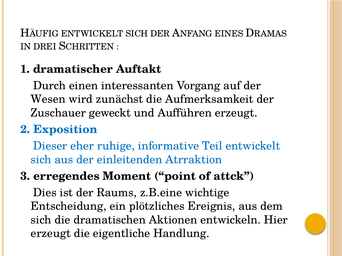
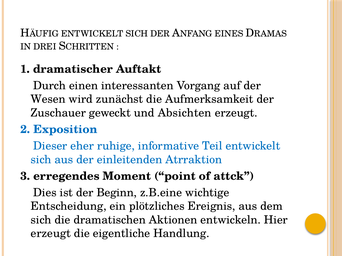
Aufführen: Aufführen -> Absichten
Raums: Raums -> Beginn
